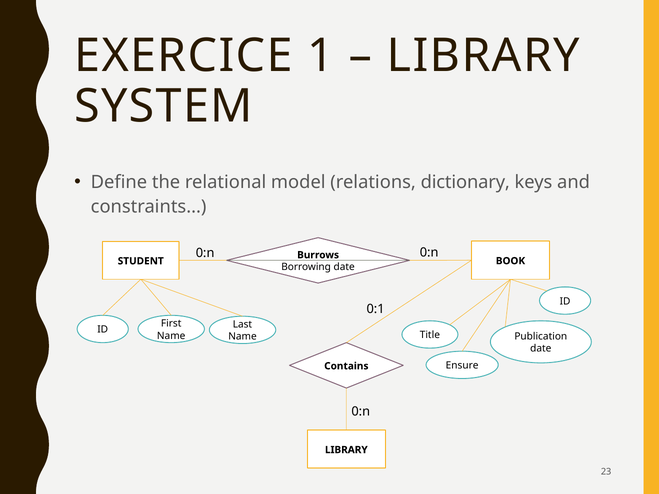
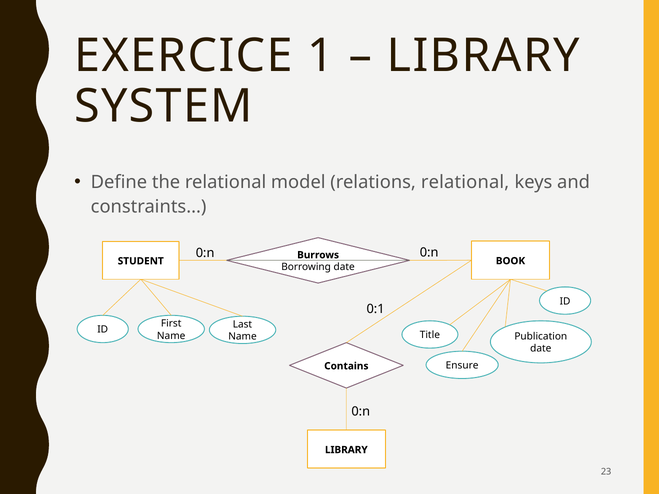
relations dictionary: dictionary -> relational
